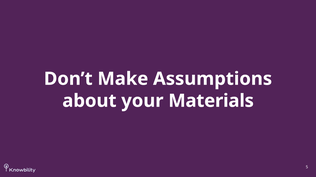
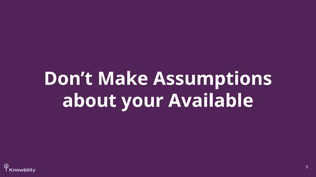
Materials: Materials -> Available
